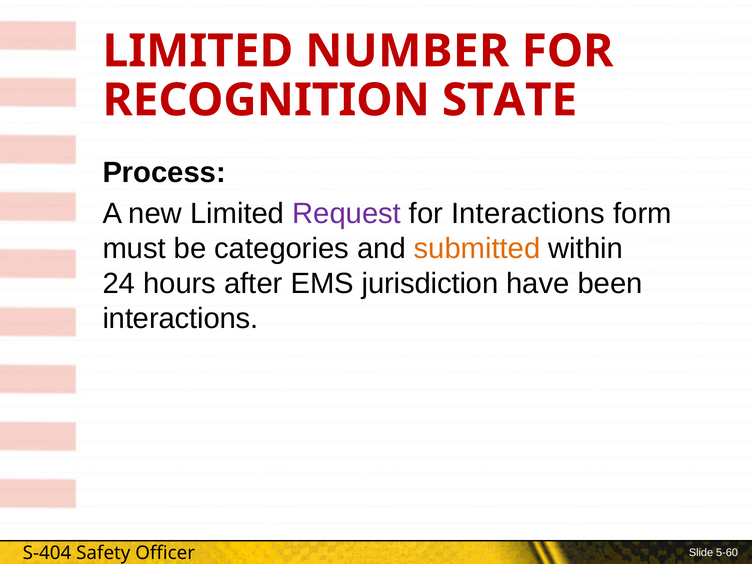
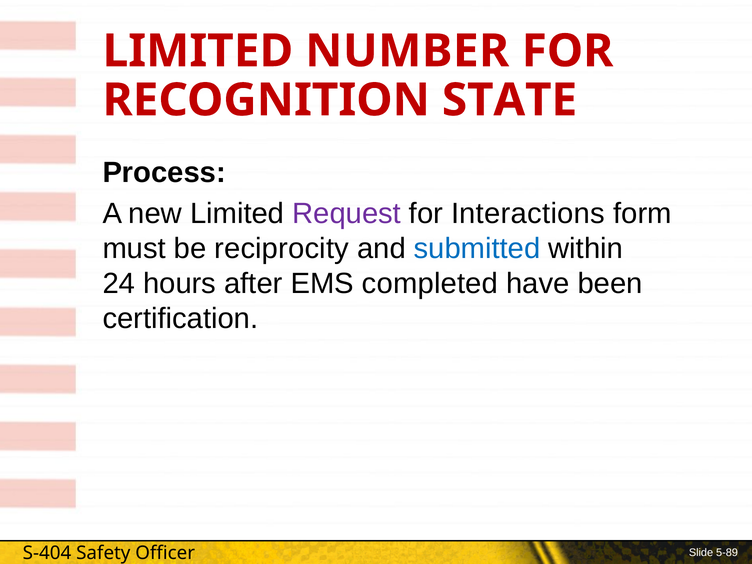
categories: categories -> reciprocity
submitted colour: orange -> blue
jurisdiction: jurisdiction -> completed
interactions at (180, 319): interactions -> certification
5-60: 5-60 -> 5-89
